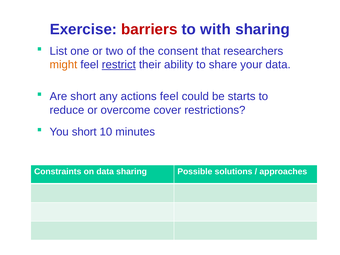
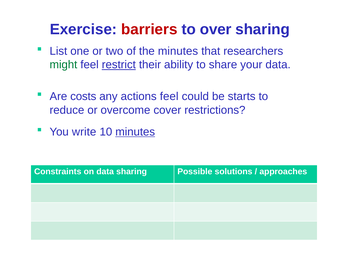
with: with -> over
the consent: consent -> minutes
might colour: orange -> green
Are short: short -> costs
You short: short -> write
minutes at (135, 132) underline: none -> present
